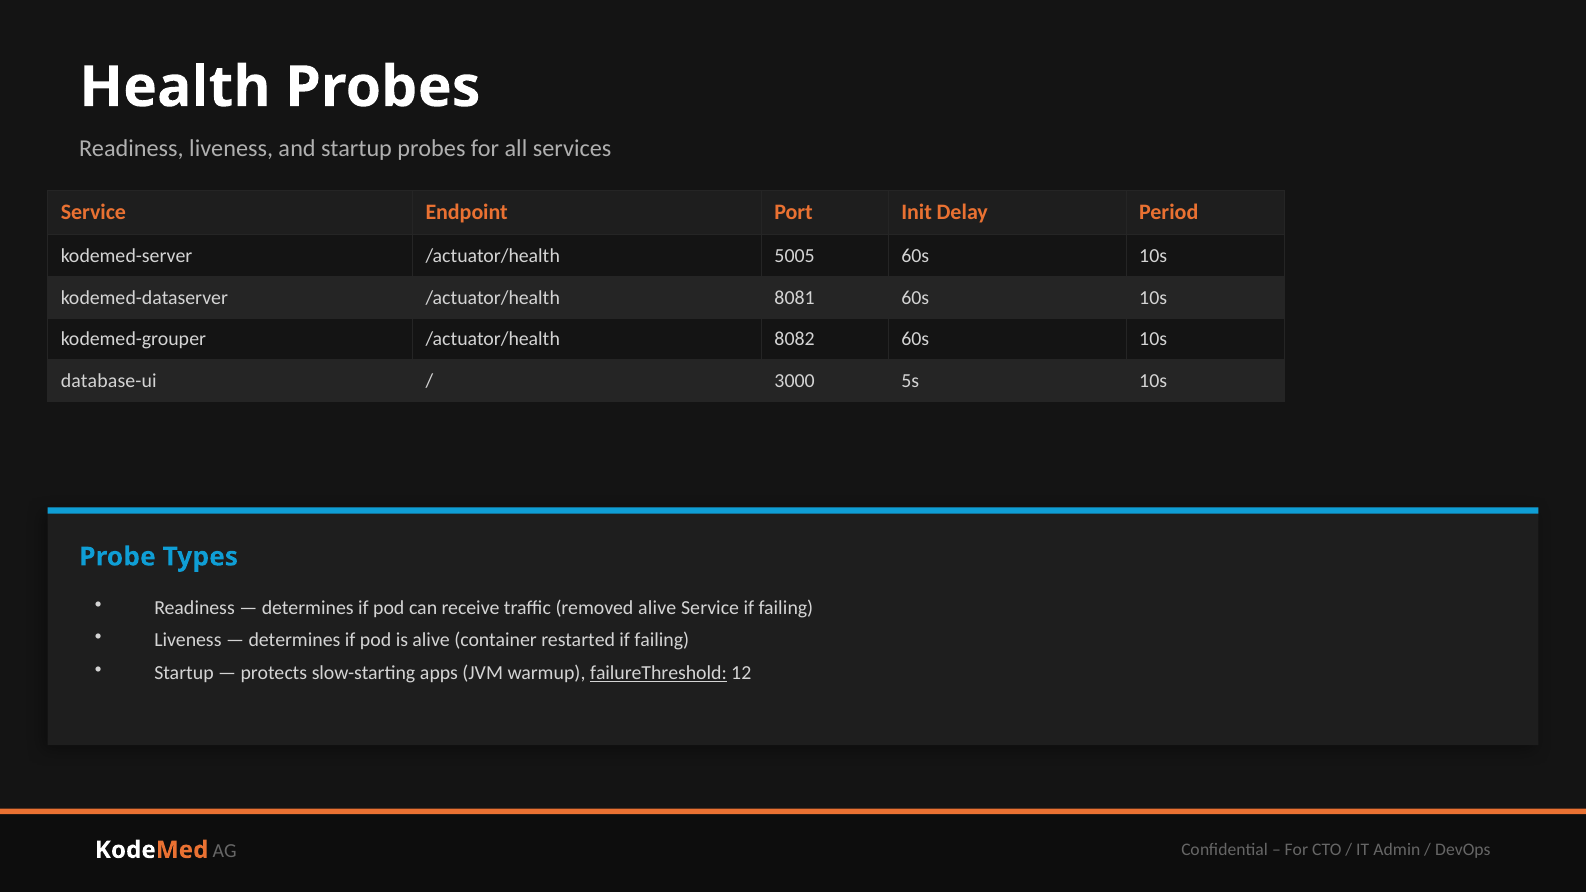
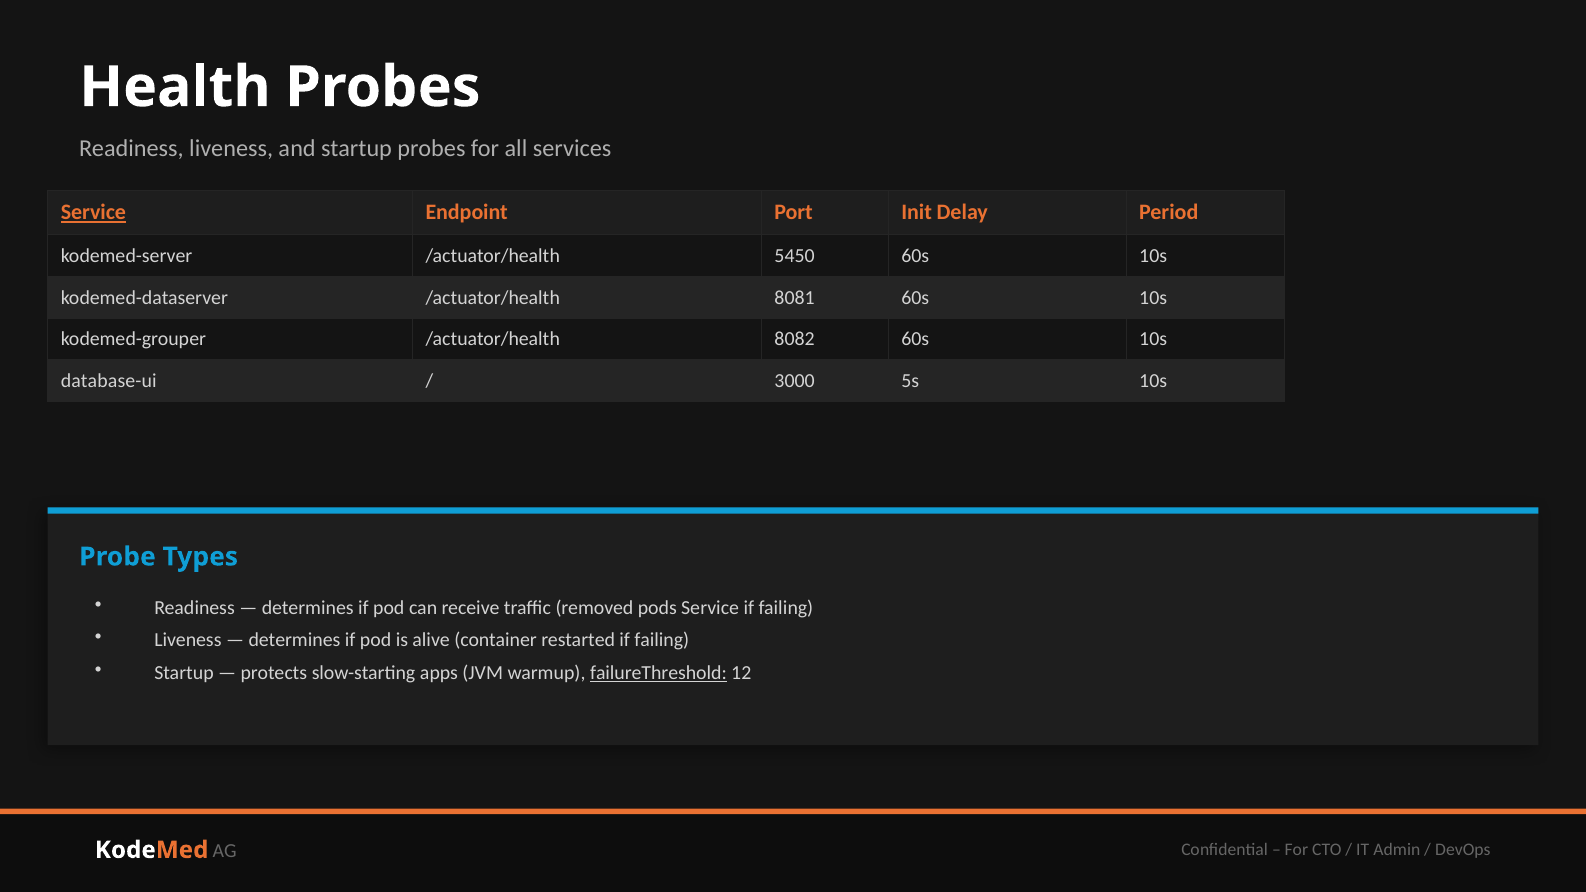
Service at (93, 213) underline: none -> present
5005: 5005 -> 5450
removed alive: alive -> pods
